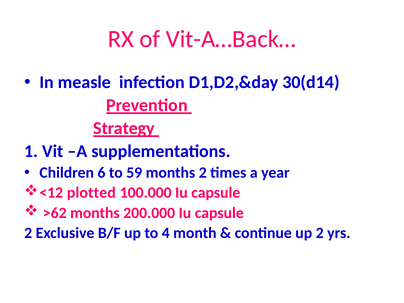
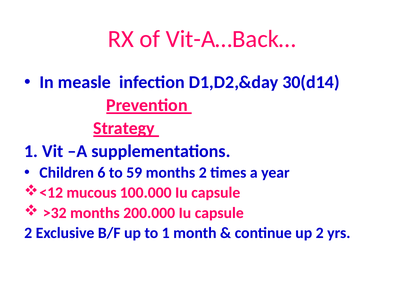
plotted: plotted -> mucous
>62: >62 -> >32
to 4: 4 -> 1
